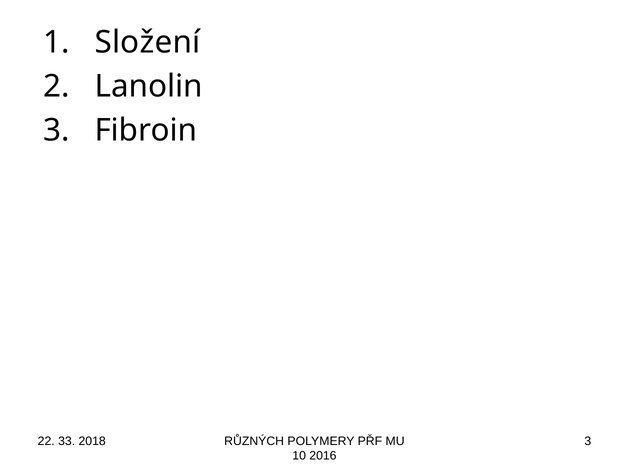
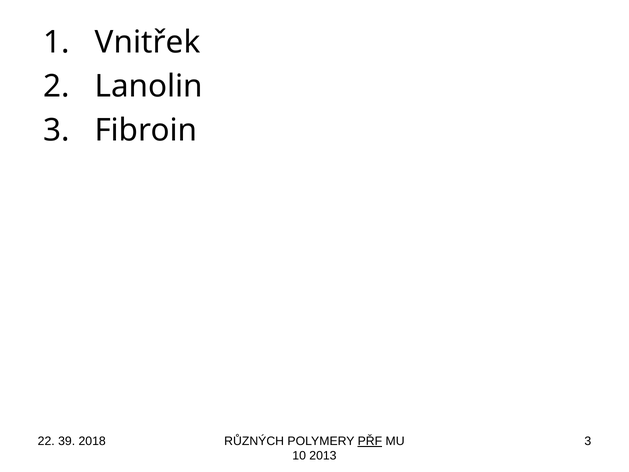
Složení: Složení -> Vnitřek
33: 33 -> 39
PŘF underline: none -> present
2016: 2016 -> 2013
